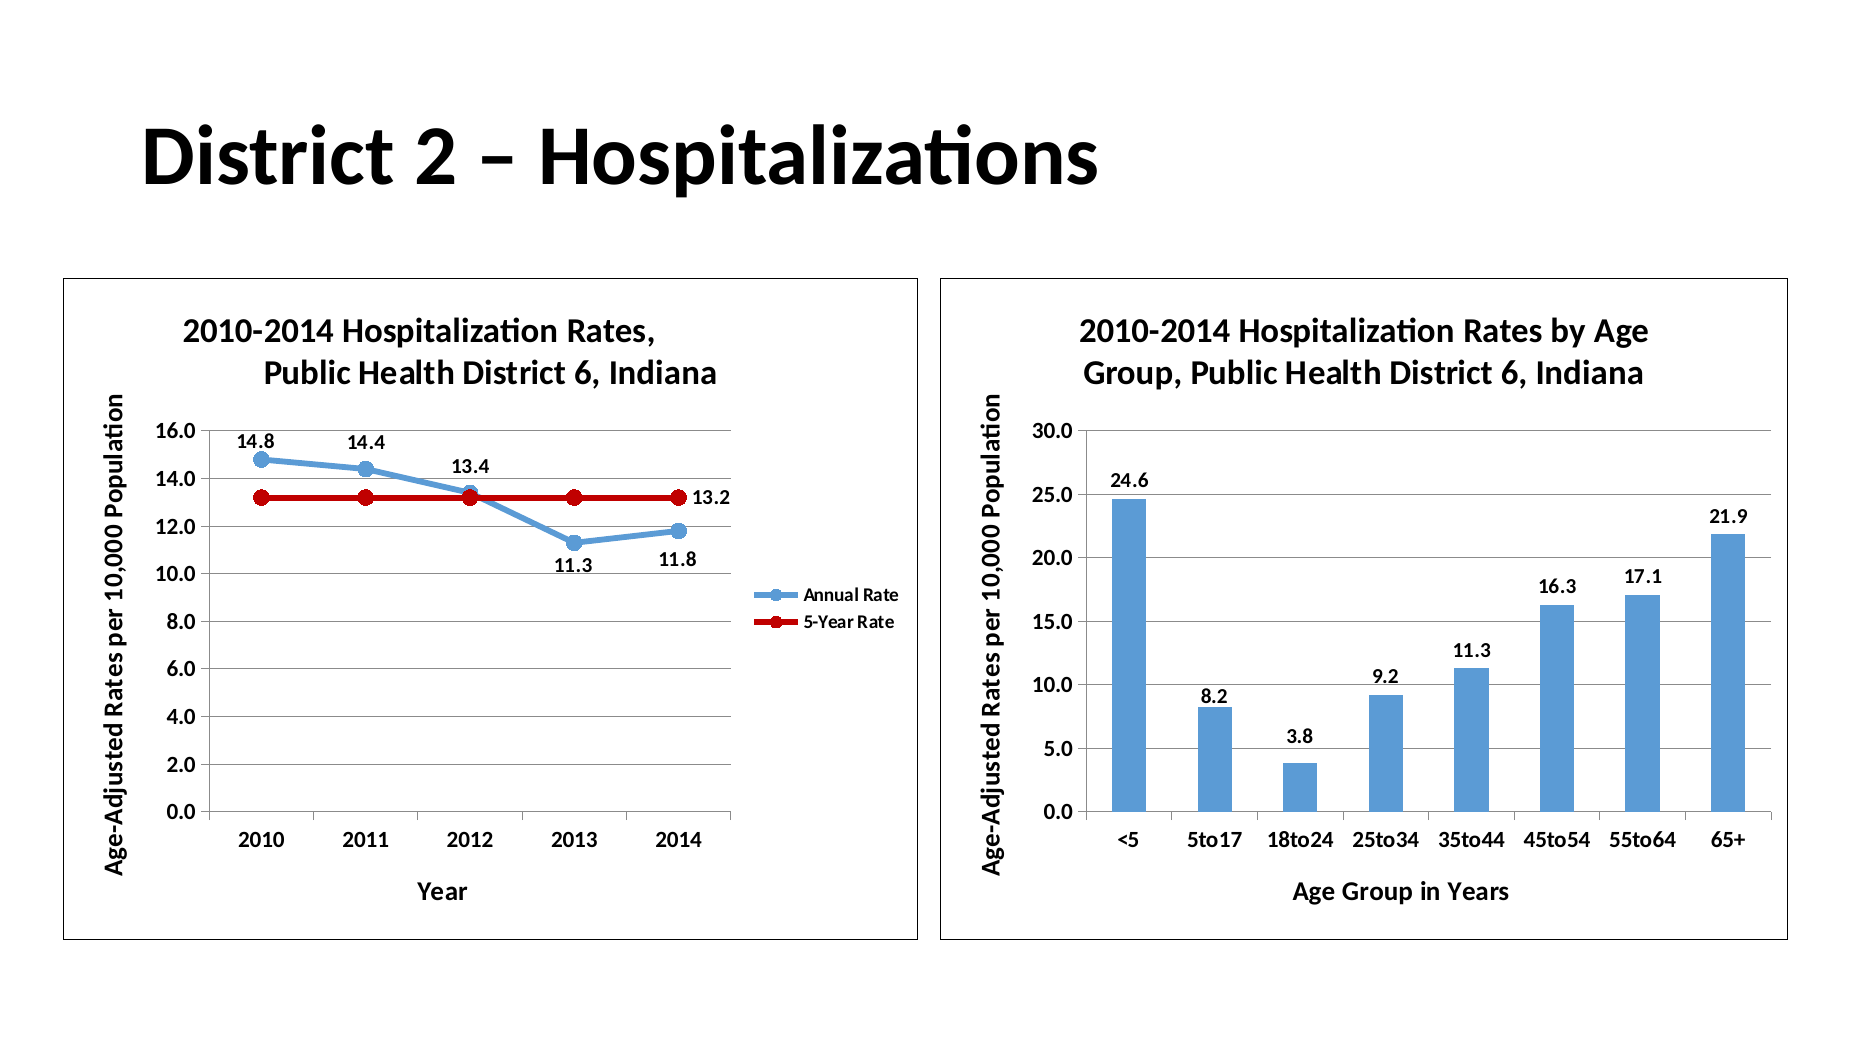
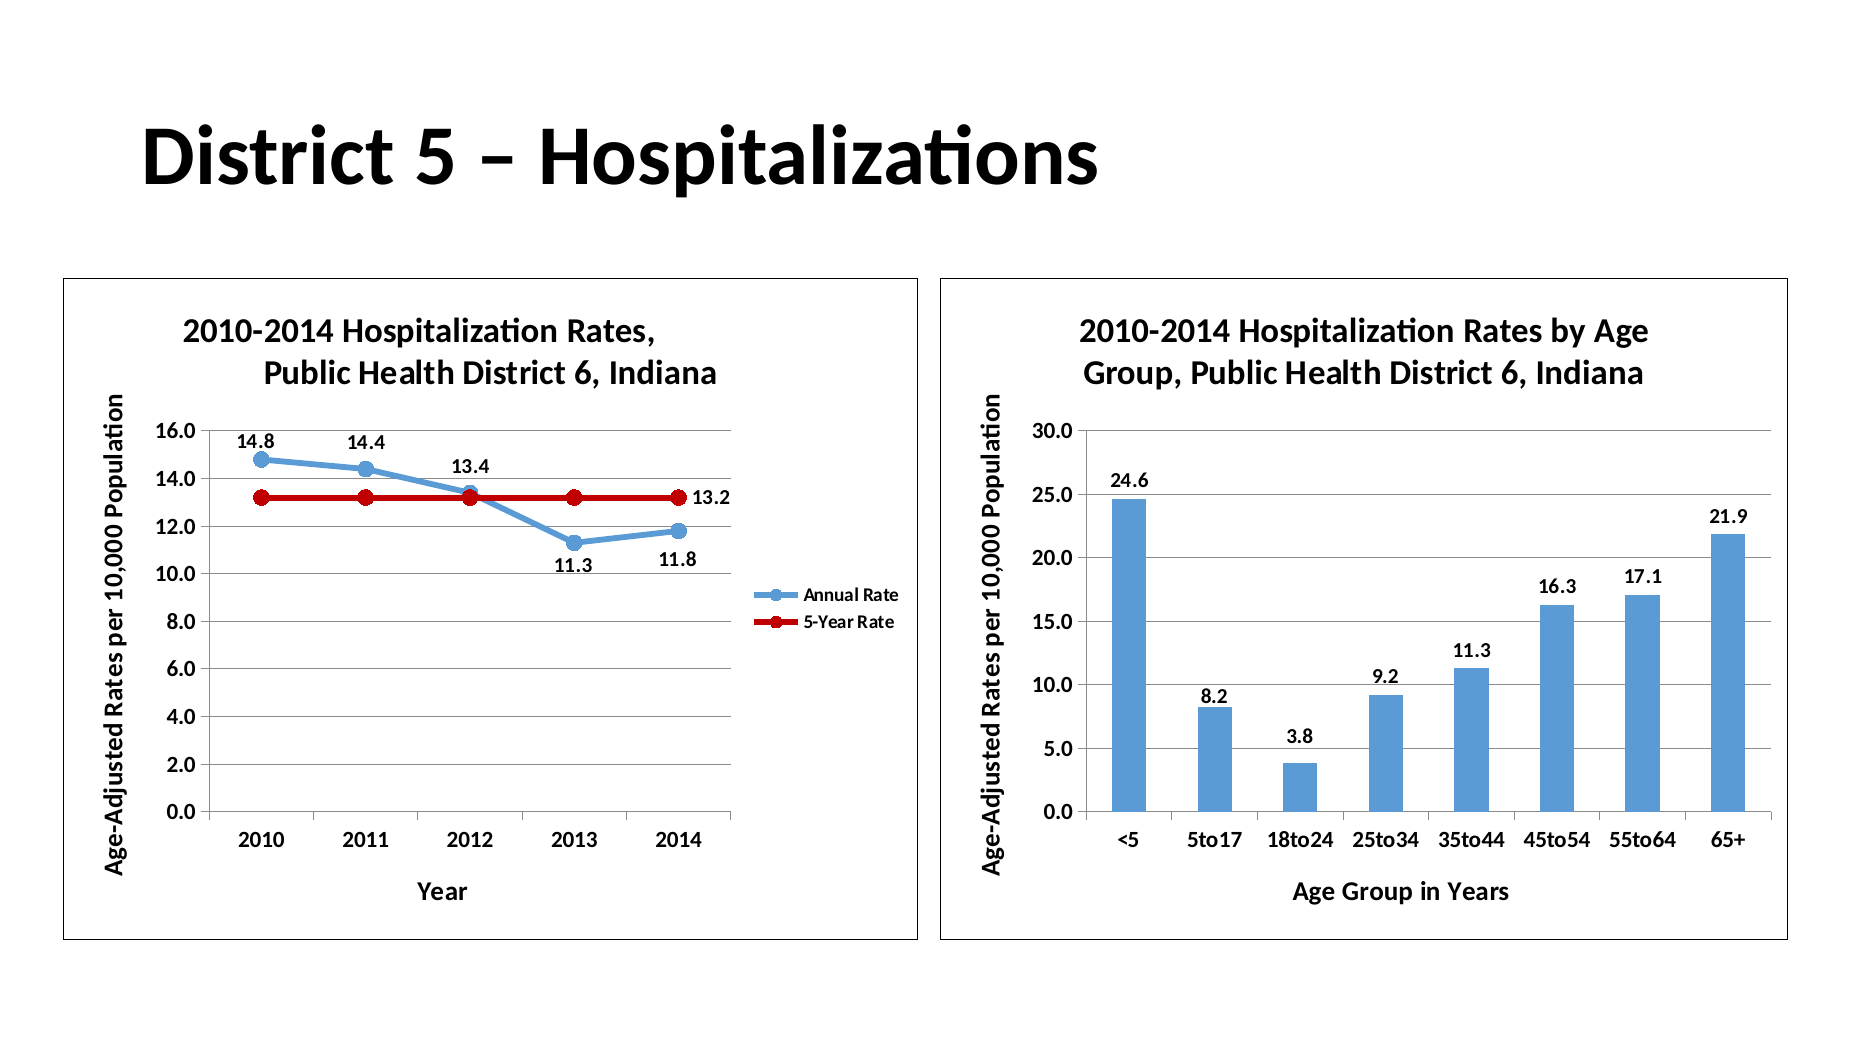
2: 2 -> 5
